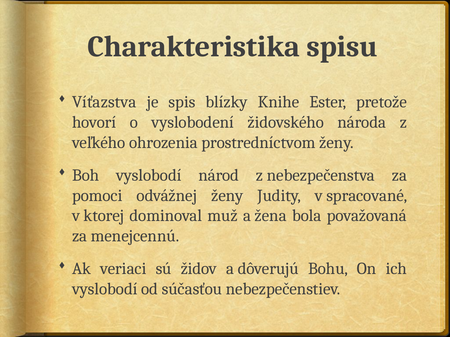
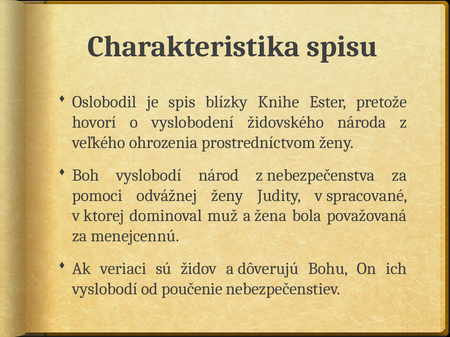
Víťazstva: Víťazstva -> Oslobodil
súčasťou: súčasťou -> poučenie
